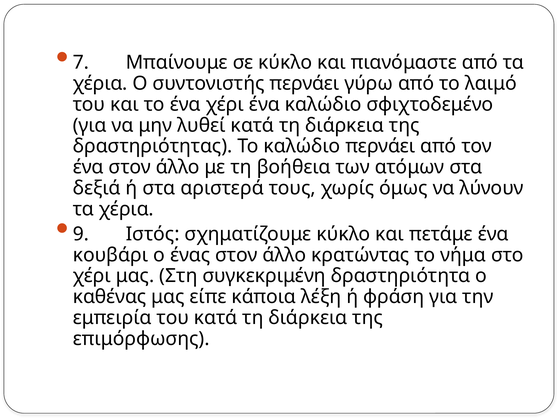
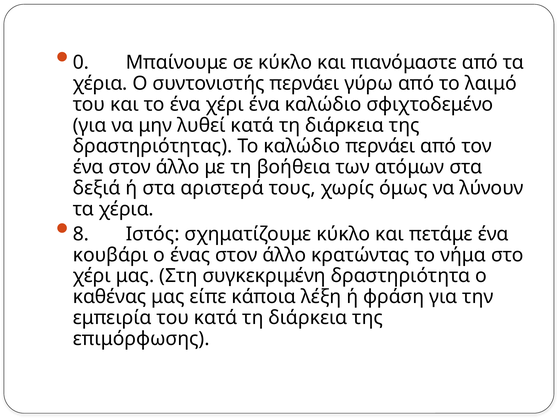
7: 7 -> 0
9: 9 -> 8
